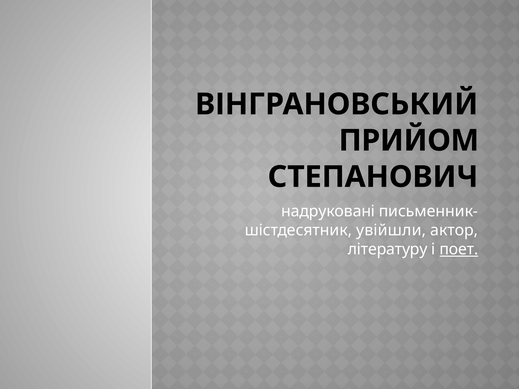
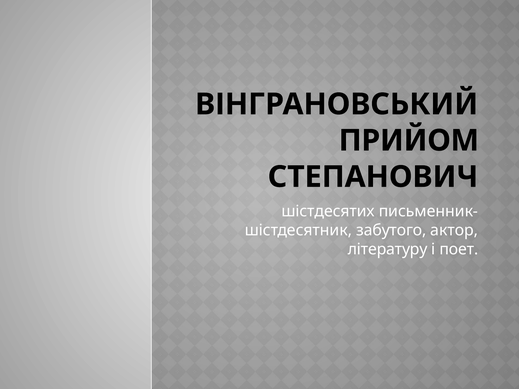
надруковані: надруковані -> шістдесятих
увійшли: увійшли -> забутого
поет underline: present -> none
